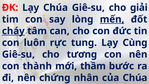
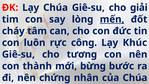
cháy underline: present -> none
tụng: tụng -> công
Cùng: Cùng -> Khúc
thầm: thầm -> bừng
